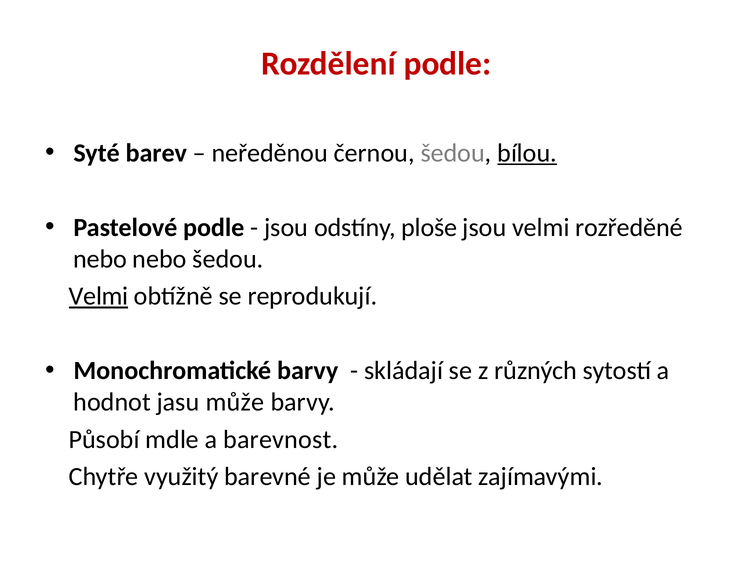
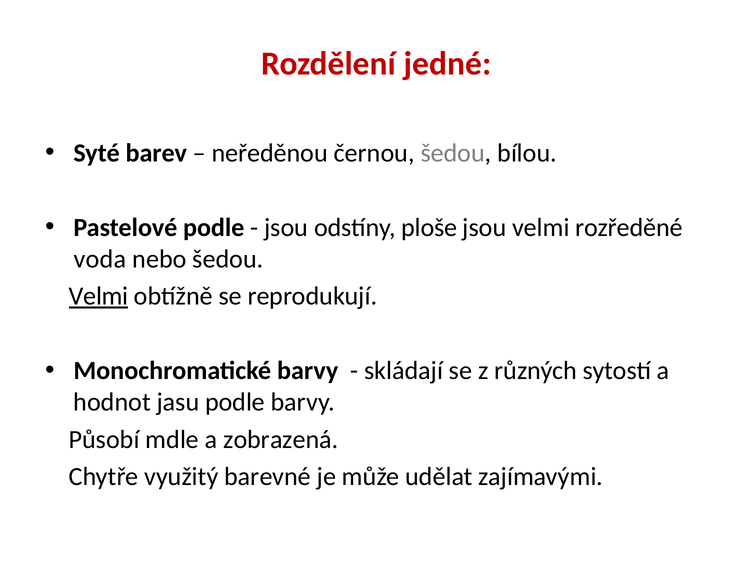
Rozdělení podle: podle -> jedné
bílou underline: present -> none
nebo at (100, 259): nebo -> voda
jasu může: může -> podle
barevnost: barevnost -> zobrazená
